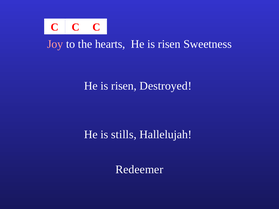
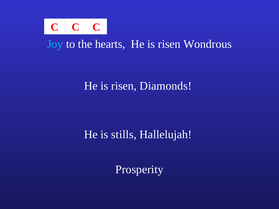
Joy colour: pink -> light blue
Sweetness: Sweetness -> Wondrous
Destroyed: Destroyed -> Diamonds
Redeemer: Redeemer -> Prosperity
